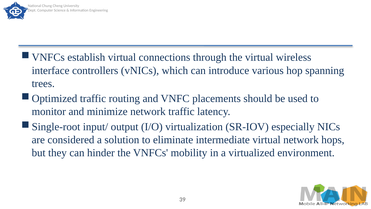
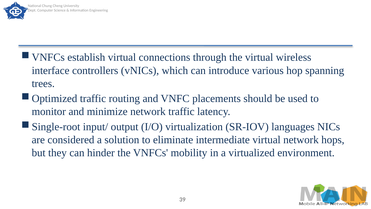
especially: especially -> languages
